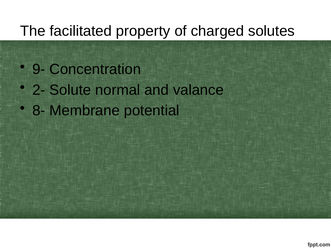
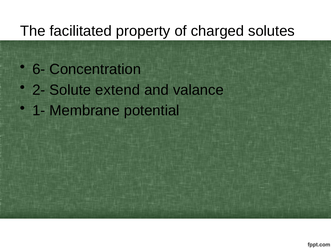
9-: 9- -> 6-
normal: normal -> extend
8-: 8- -> 1-
